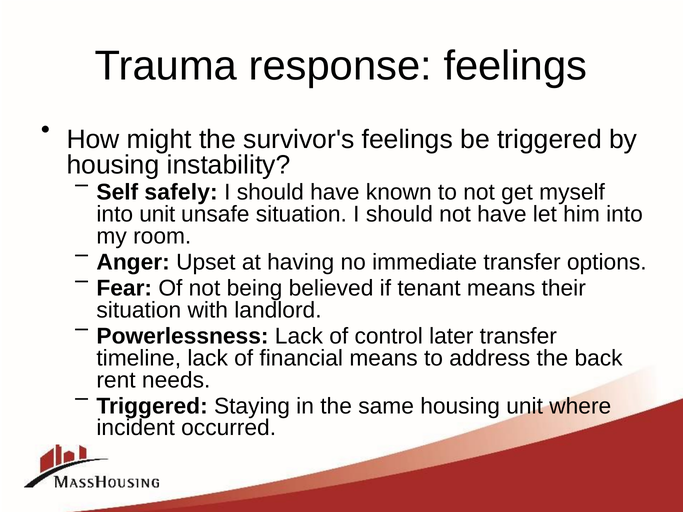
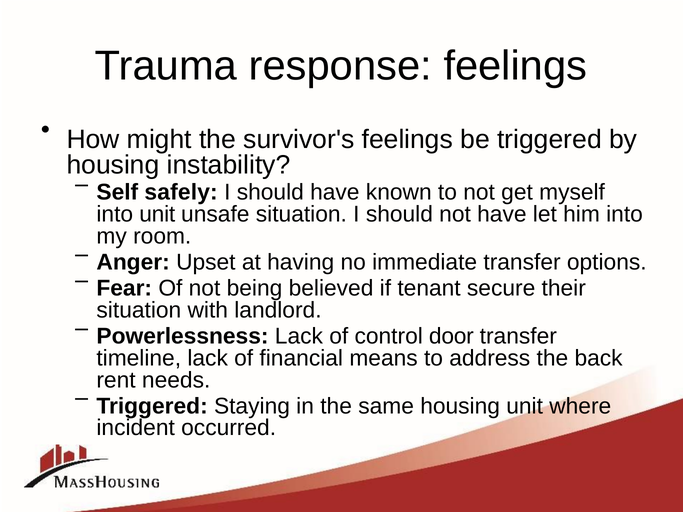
tenant means: means -> secure
later: later -> door
